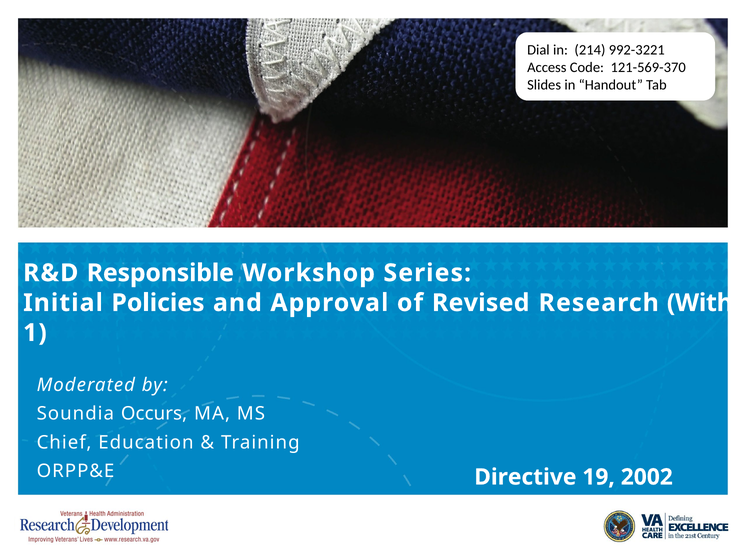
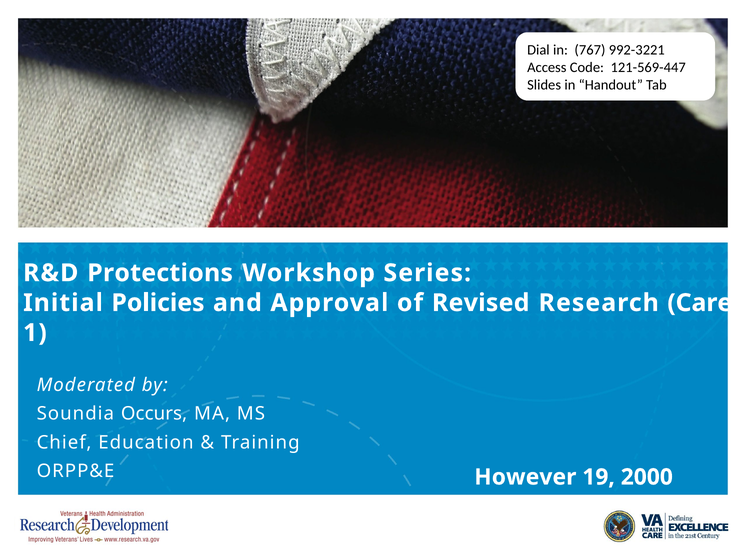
214: 214 -> 767
121-569-370: 121-569-370 -> 121-569-447
Responsible: Responsible -> Protections
With: With -> Care
Directive: Directive -> However
2002: 2002 -> 2000
